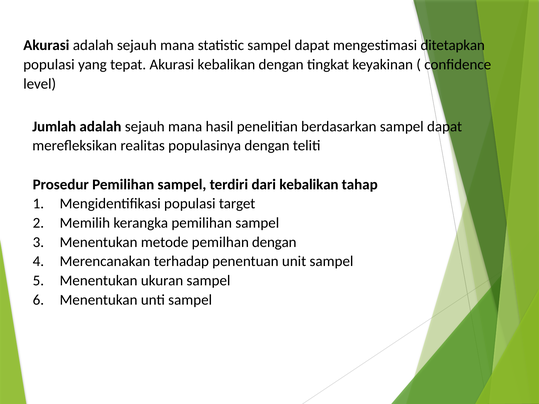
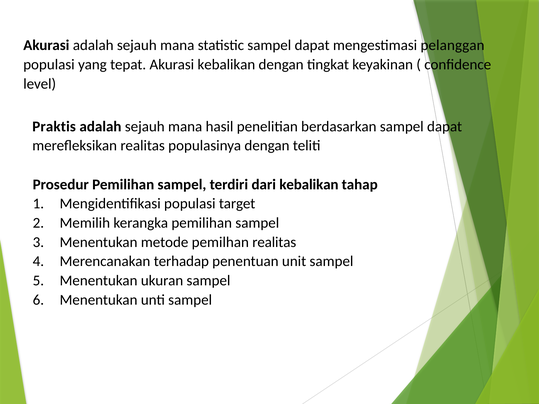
ditetapkan: ditetapkan -> pelanggan
Jumlah: Jumlah -> Praktis
pemilhan dengan: dengan -> realitas
